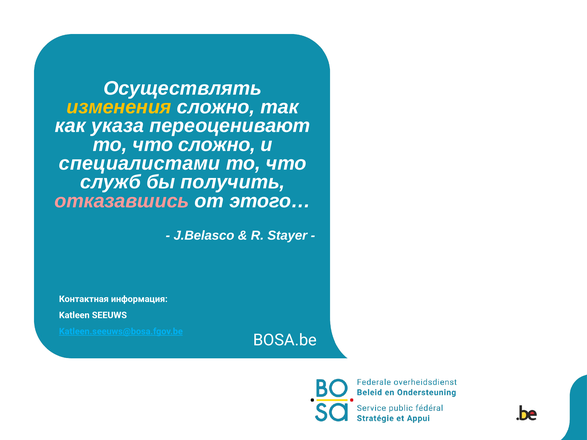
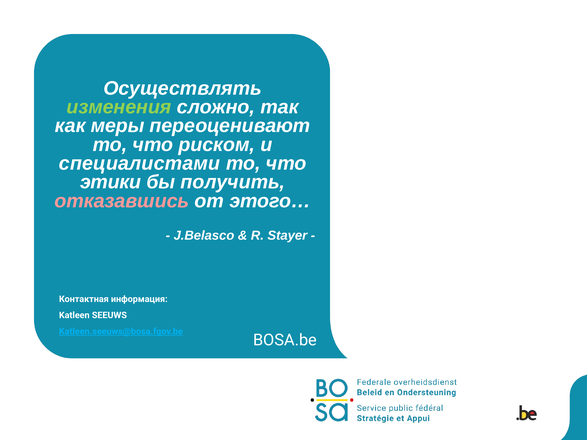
изменения colour: yellow -> light green
указа: указа -> меры
что сложно: сложно -> риском
служб: служб -> этики
